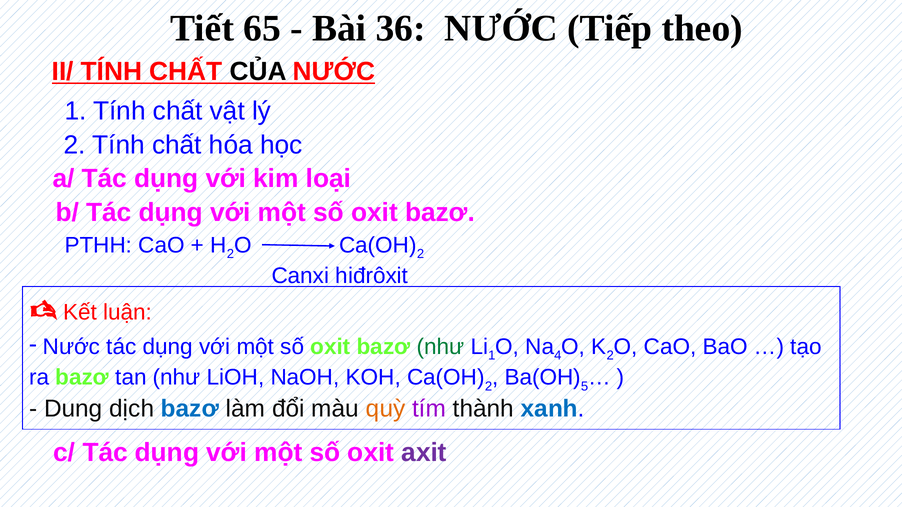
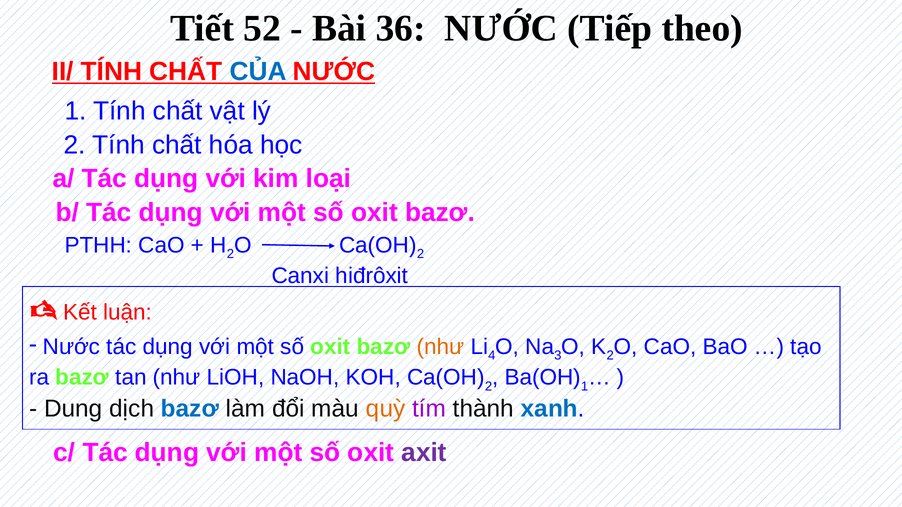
65: 65 -> 52
CỦA colour: black -> blue
như at (441, 347) colour: green -> orange
1 at (492, 356): 1 -> 4
4: 4 -> 3
5 at (585, 387): 5 -> 1
